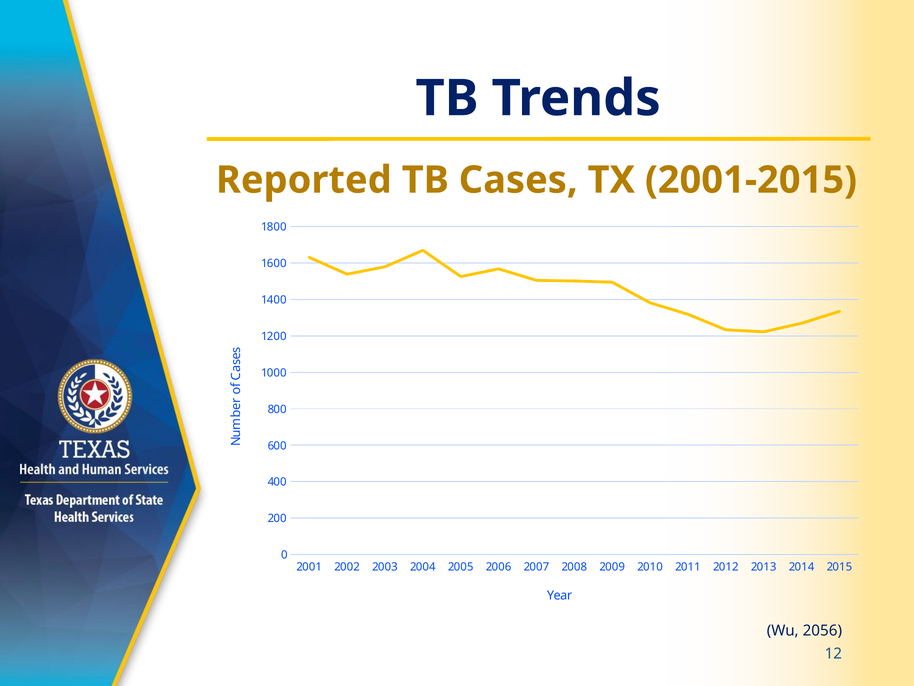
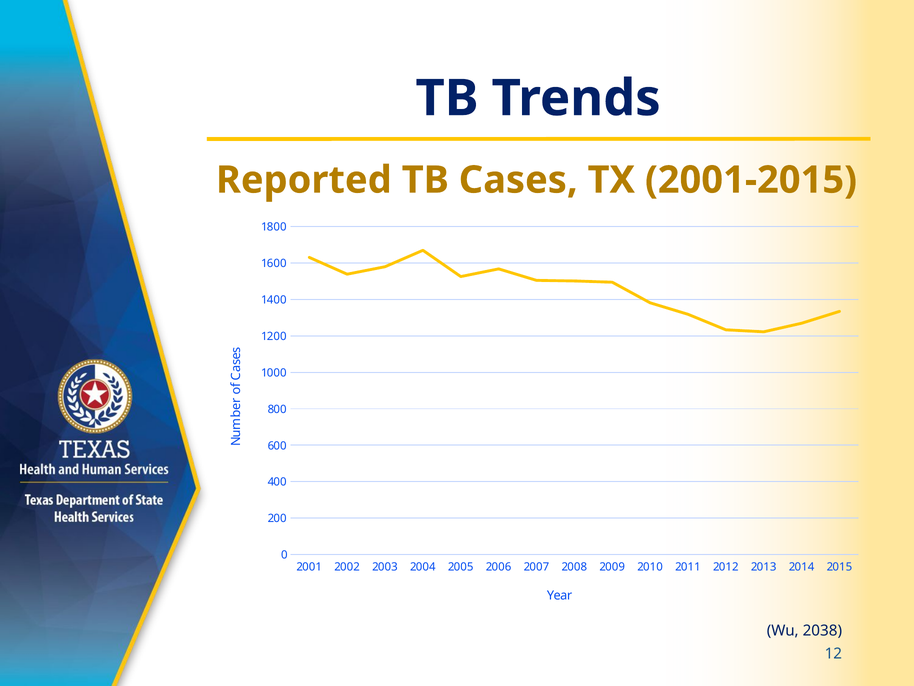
2056: 2056 -> 2038
